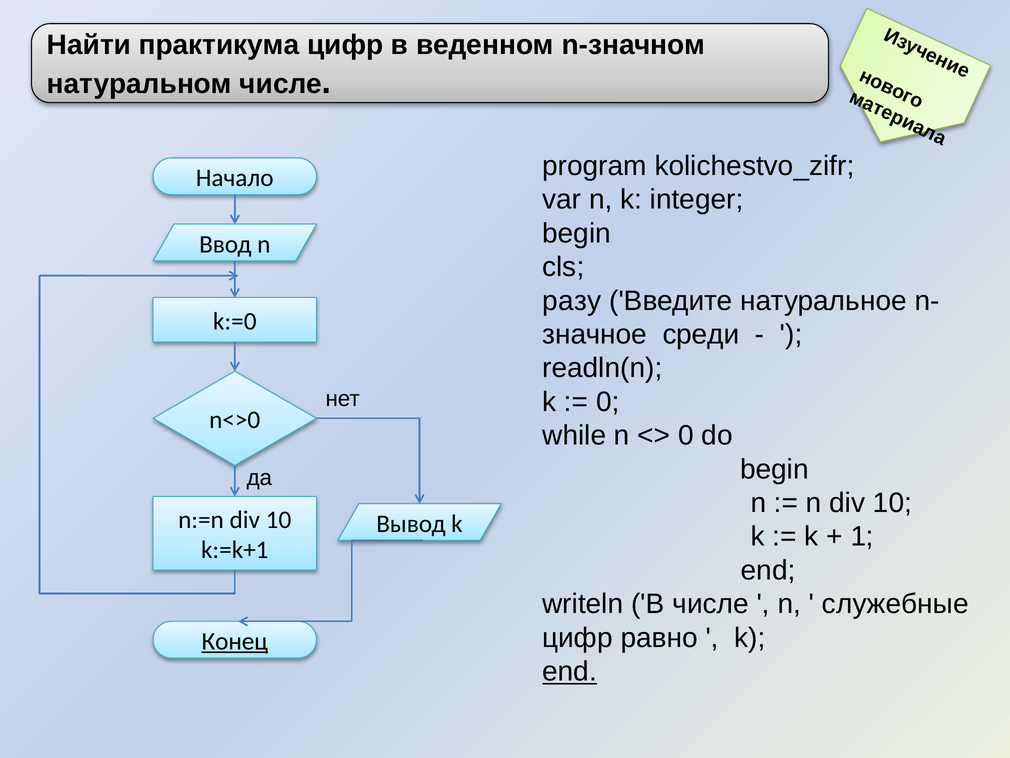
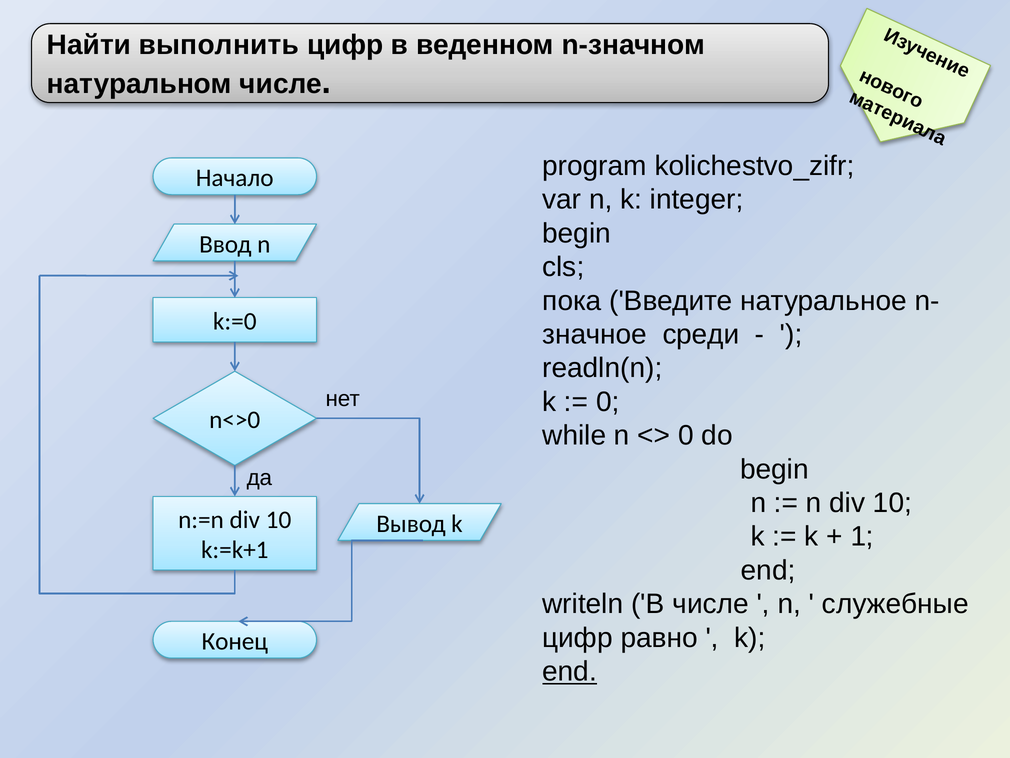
практикума: практикума -> выполнить
разу: разу -> пока
Конец underline: present -> none
